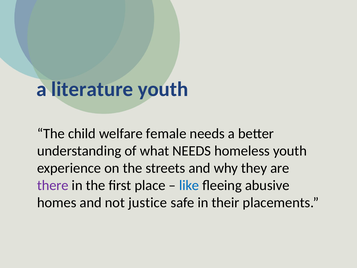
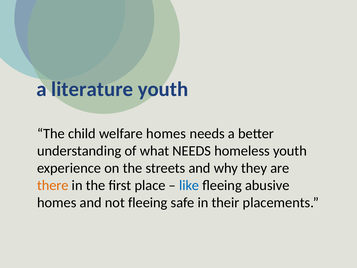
welfare female: female -> homes
there colour: purple -> orange
not justice: justice -> fleeing
